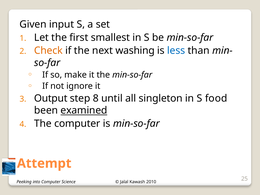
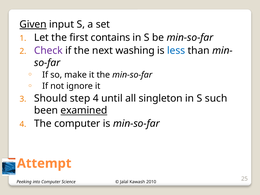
Given underline: none -> present
smallest: smallest -> contains
Check colour: orange -> purple
Output: Output -> Should
step 8: 8 -> 4
food: food -> such
